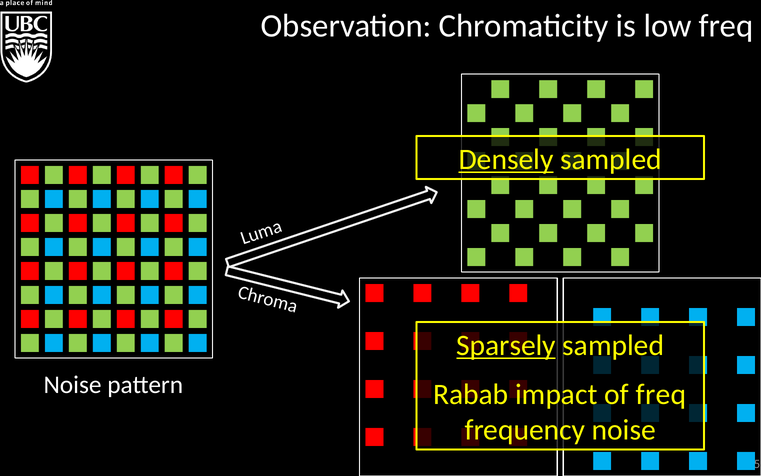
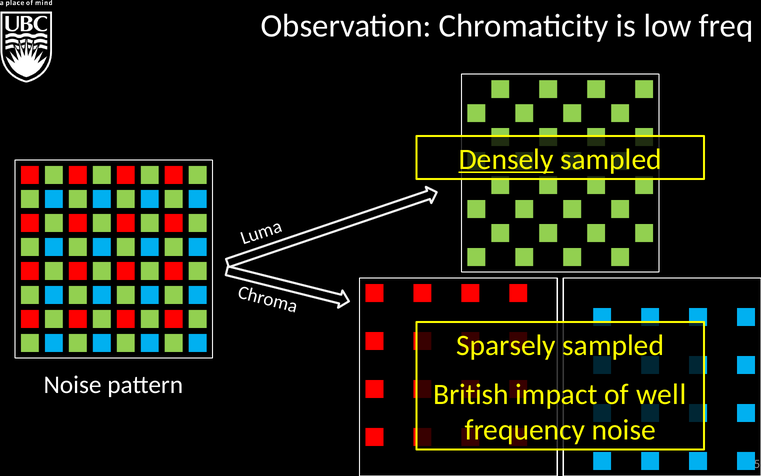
Sparsely underline: present -> none
Rabab: Rabab -> British
of freq: freq -> well
